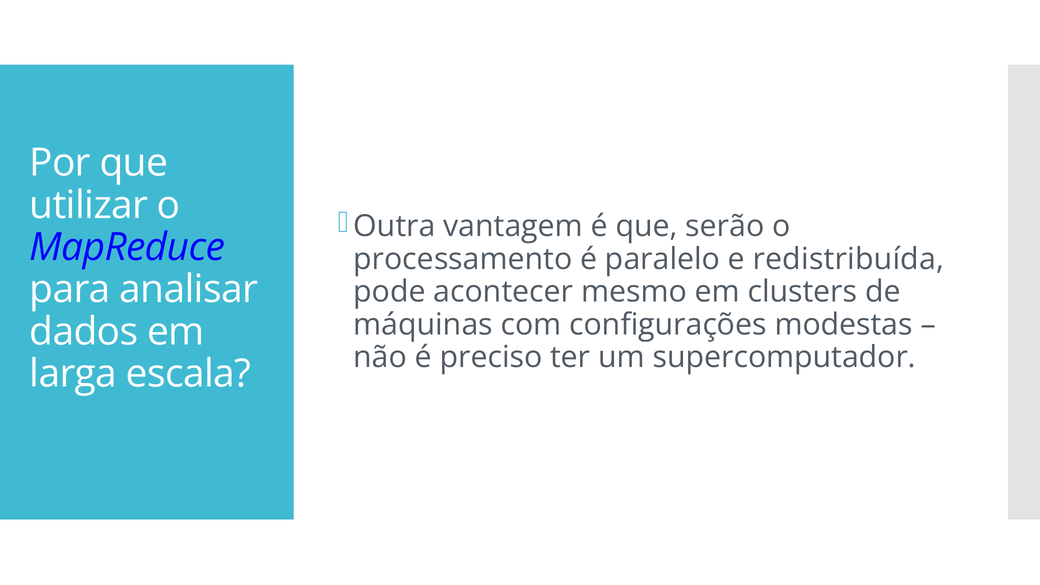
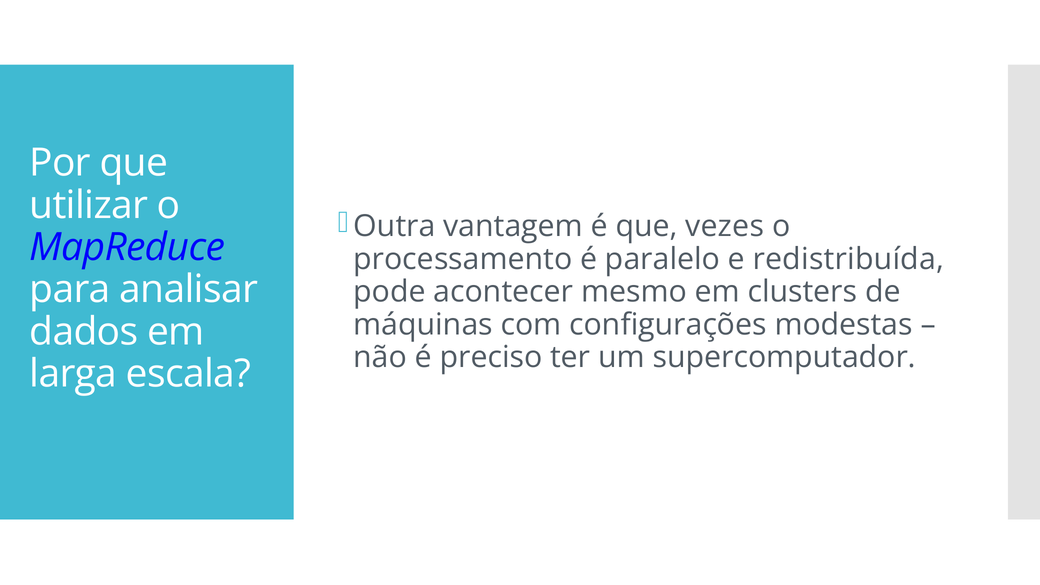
serão: serão -> vezes
